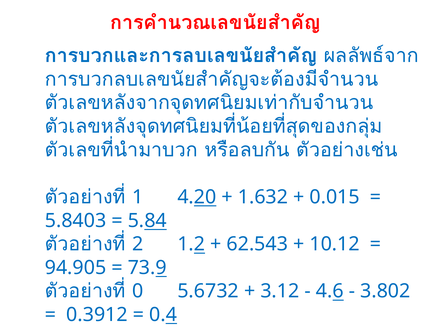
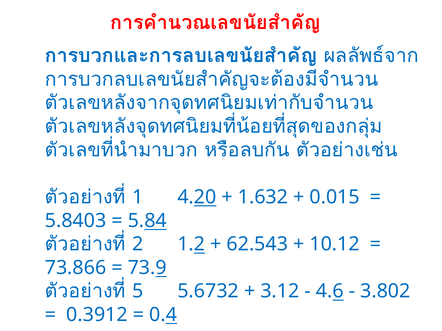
94.905: 94.905 -> 73.866
0: 0 -> 5
